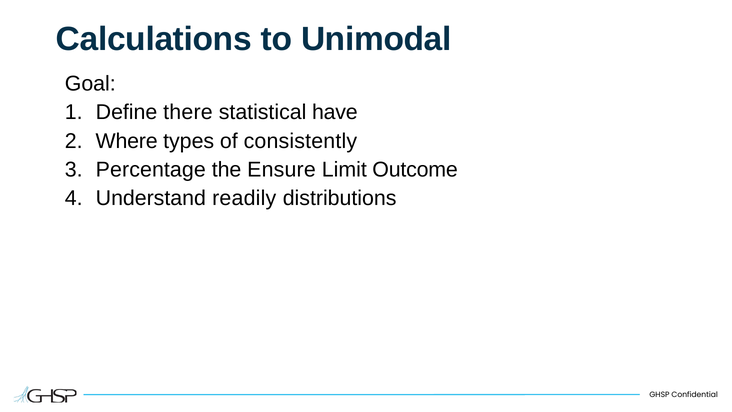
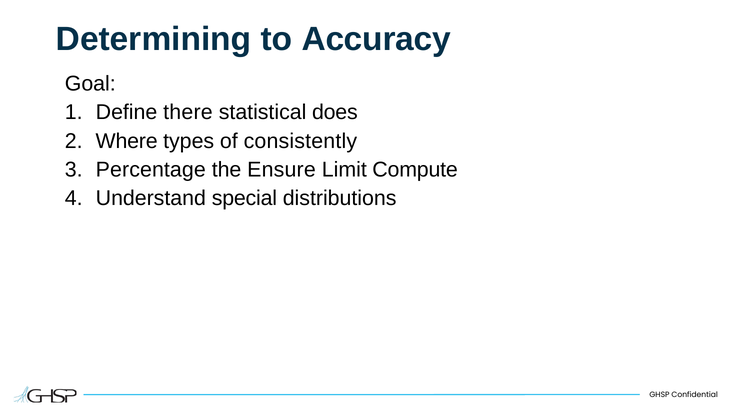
Calculations: Calculations -> Determining
Unimodal: Unimodal -> Accuracy
have: have -> does
Outcome: Outcome -> Compute
readily: readily -> special
